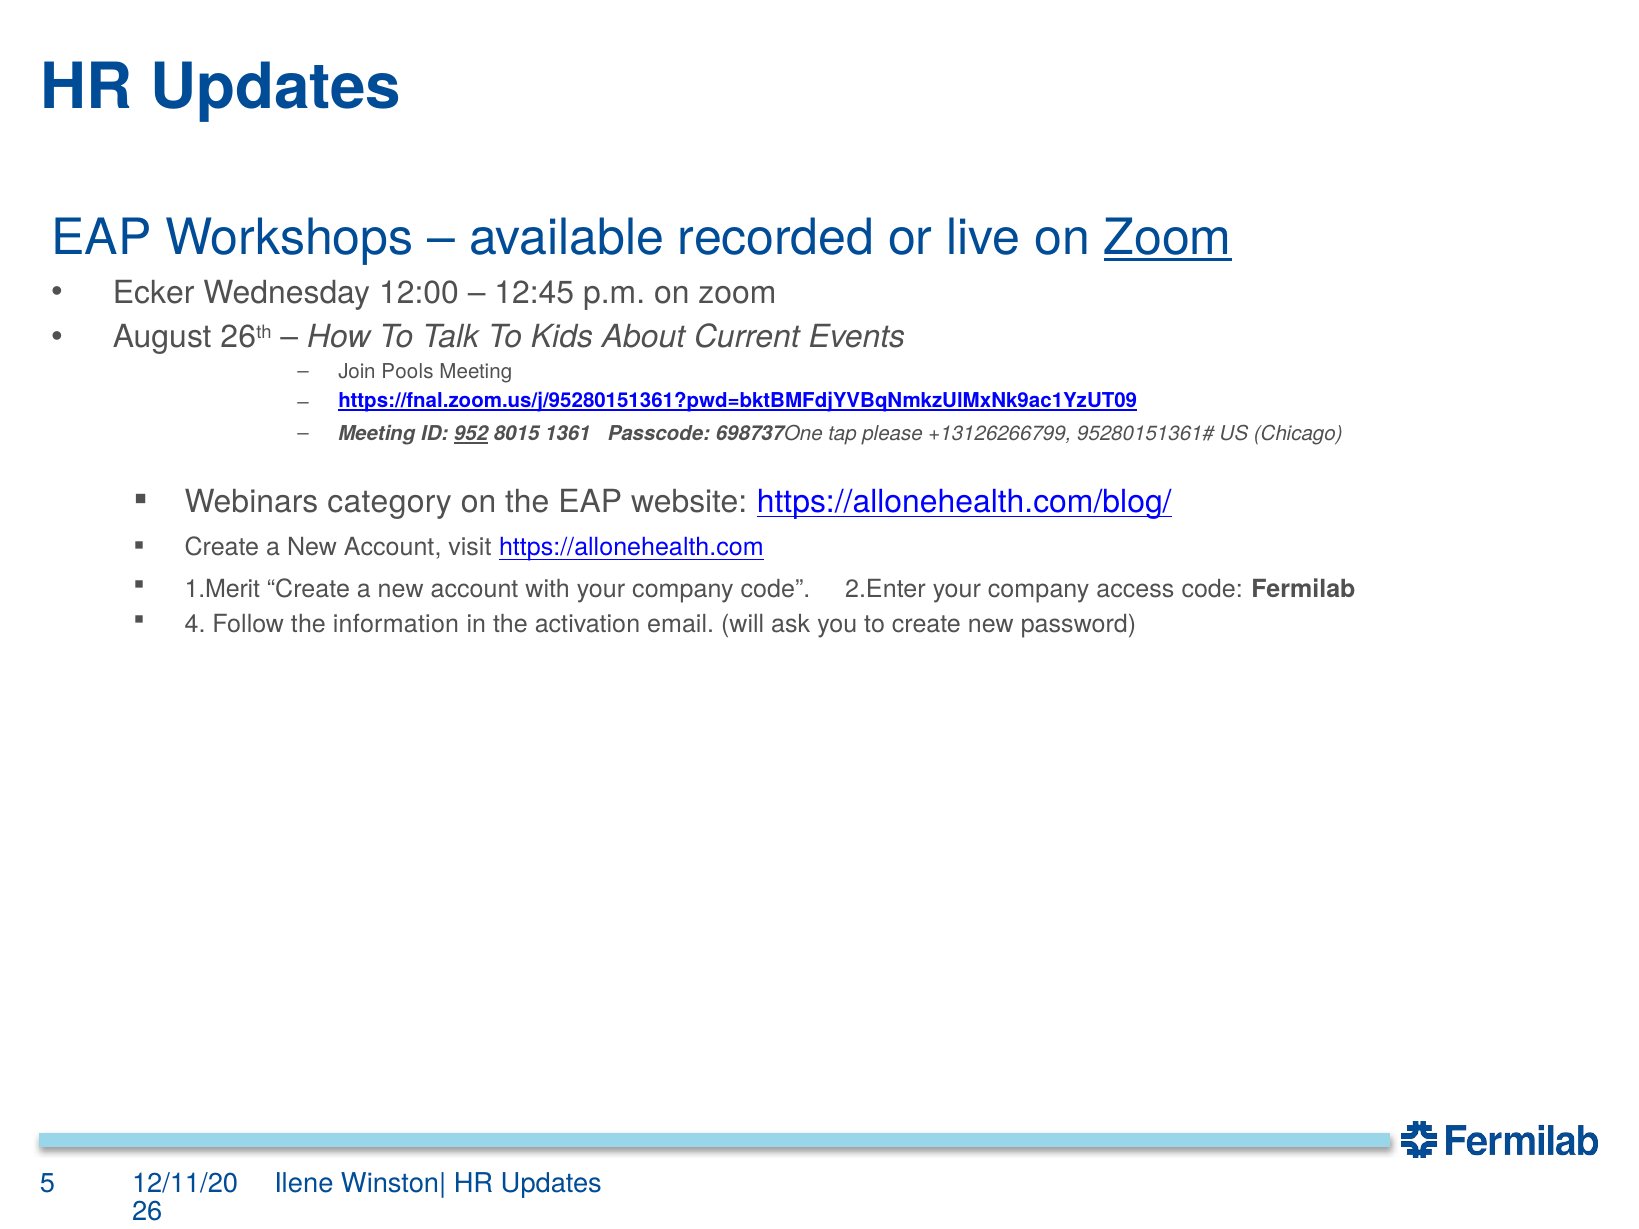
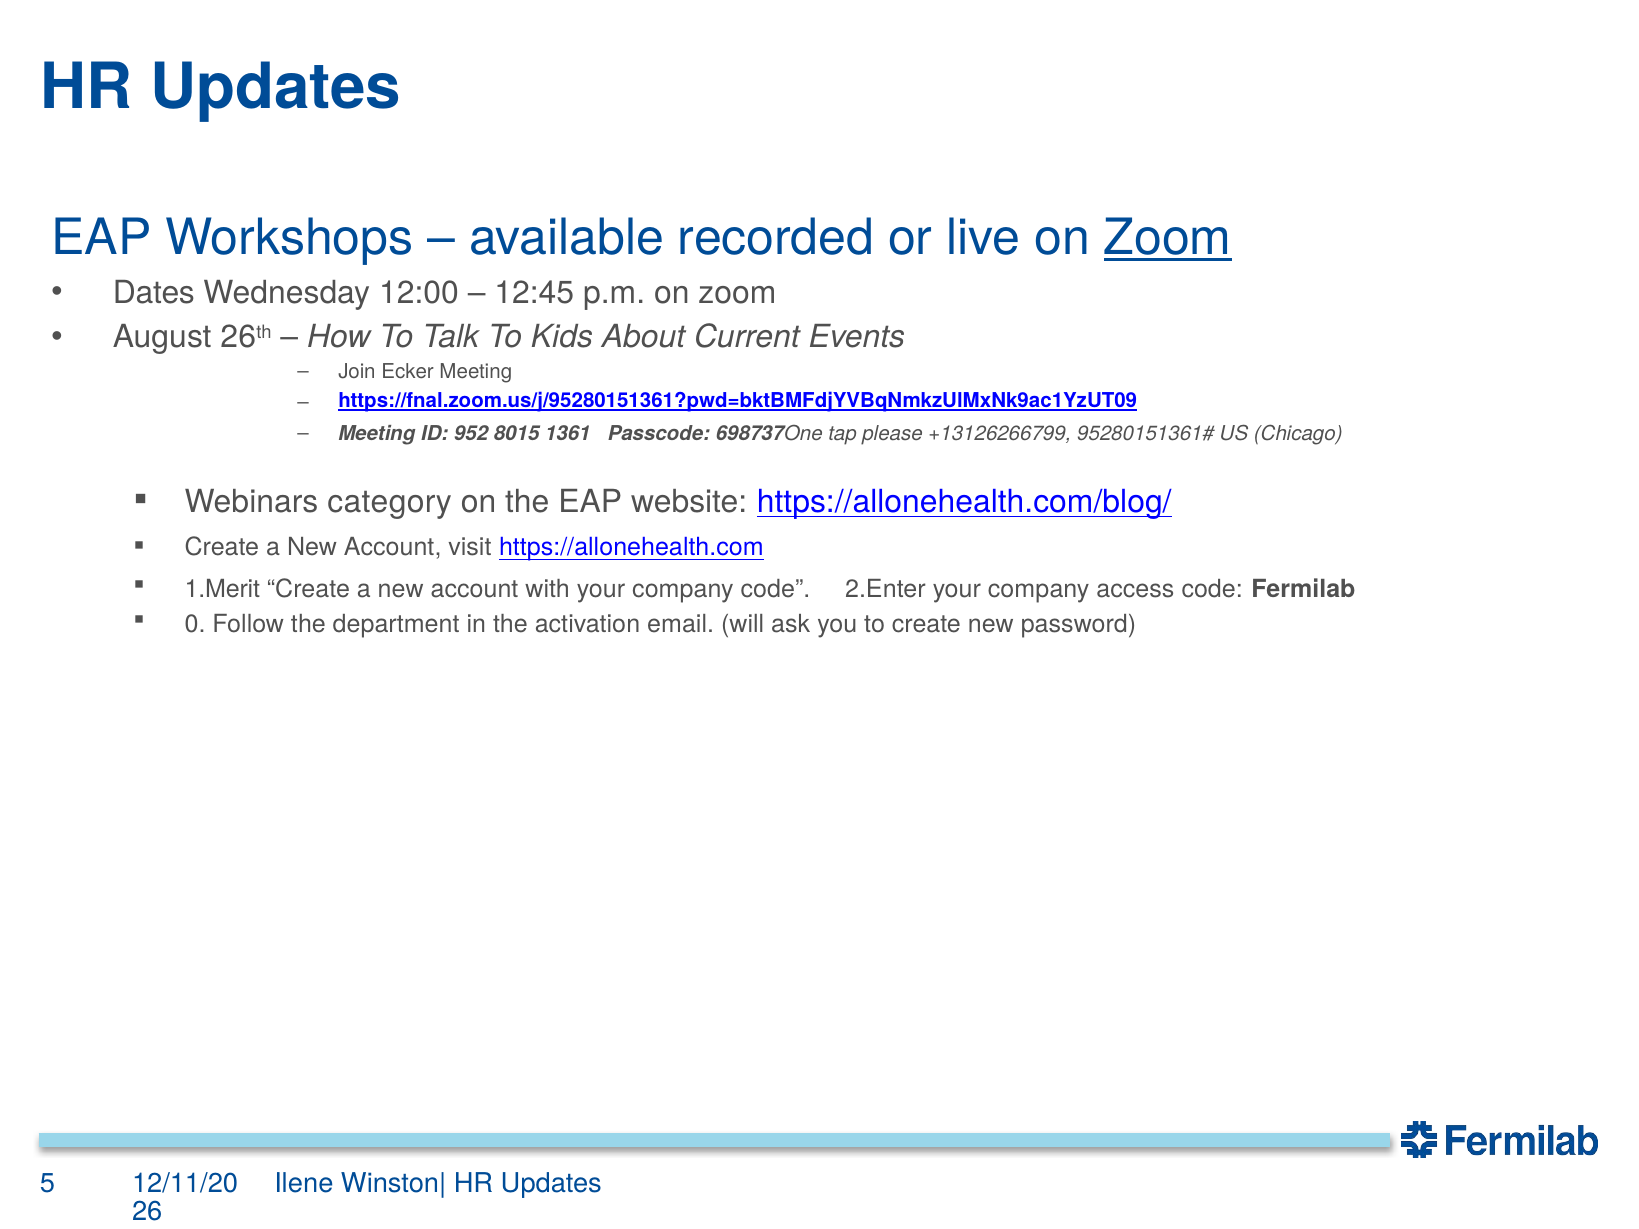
Ecker: Ecker -> Dates
Pools: Pools -> Ecker
952 underline: present -> none
4: 4 -> 0
information: information -> department
